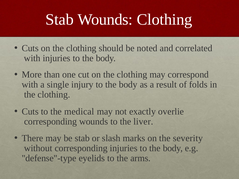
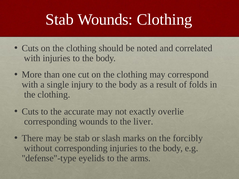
medical: medical -> accurate
severity: severity -> forcibly
